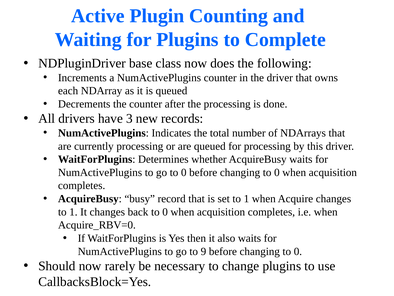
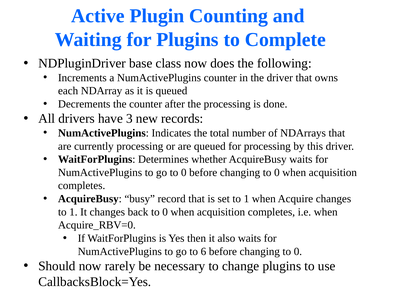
9: 9 -> 6
